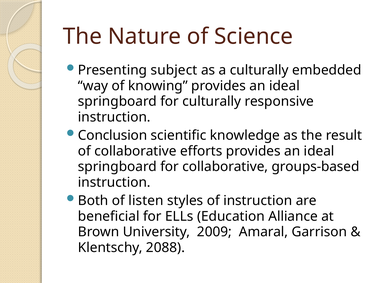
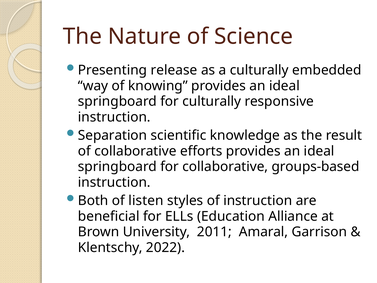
subject: subject -> release
Conclusion: Conclusion -> Separation
2009: 2009 -> 2011
2088: 2088 -> 2022
